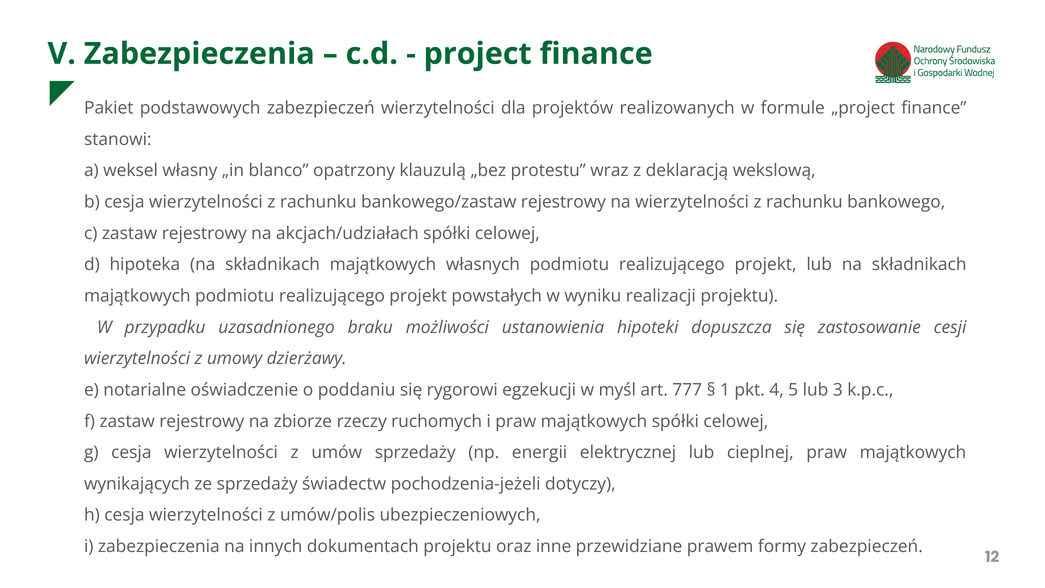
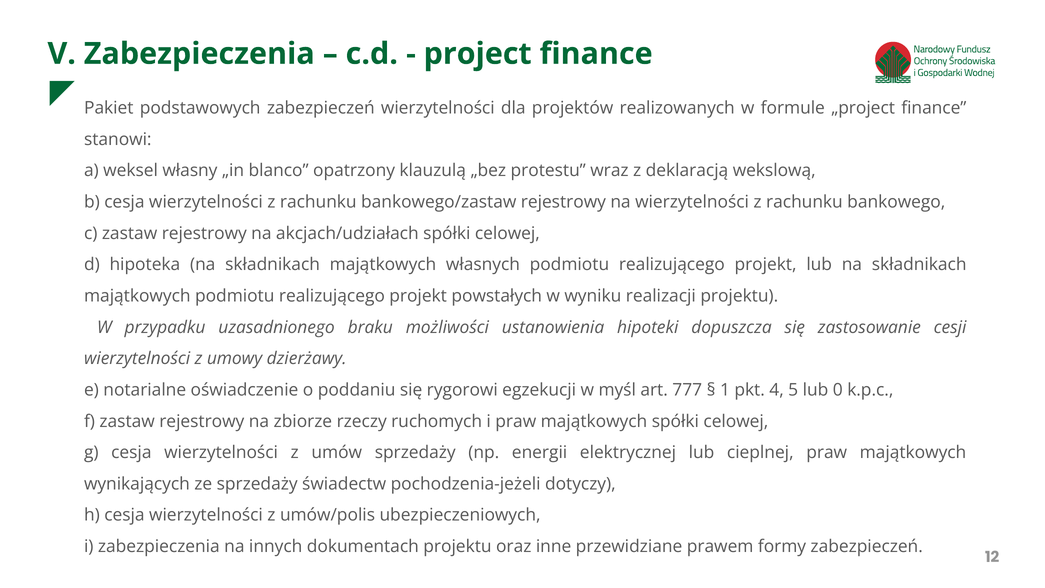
3: 3 -> 0
